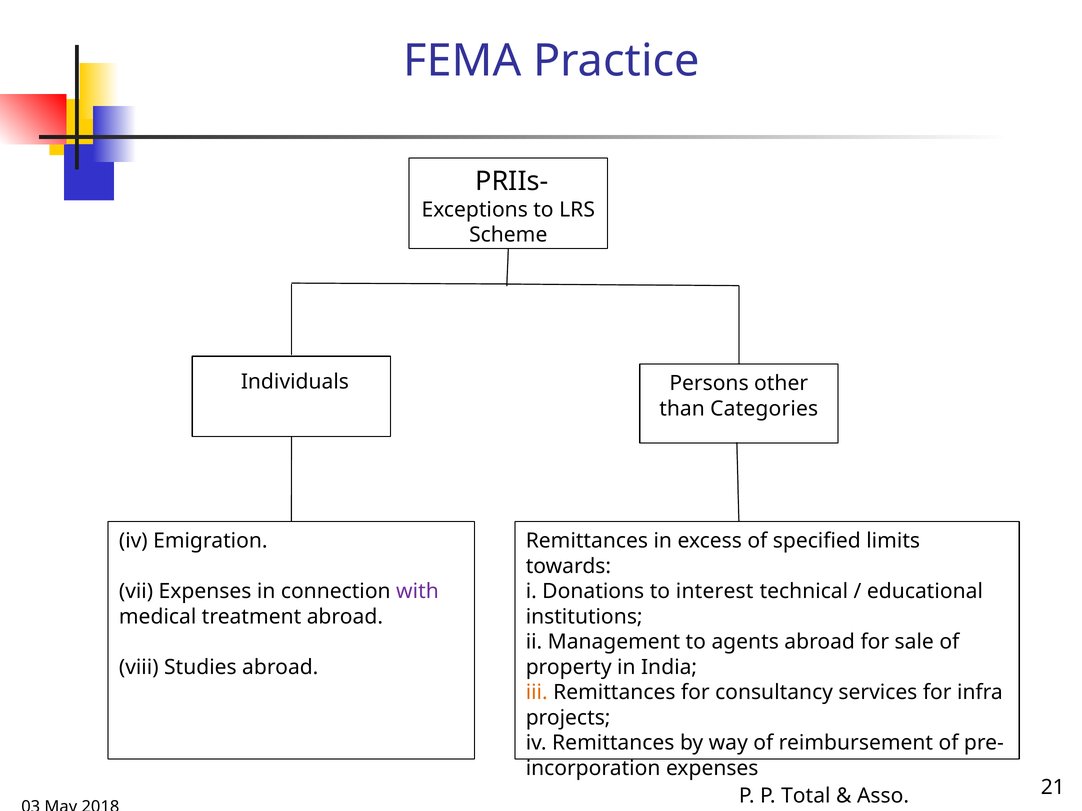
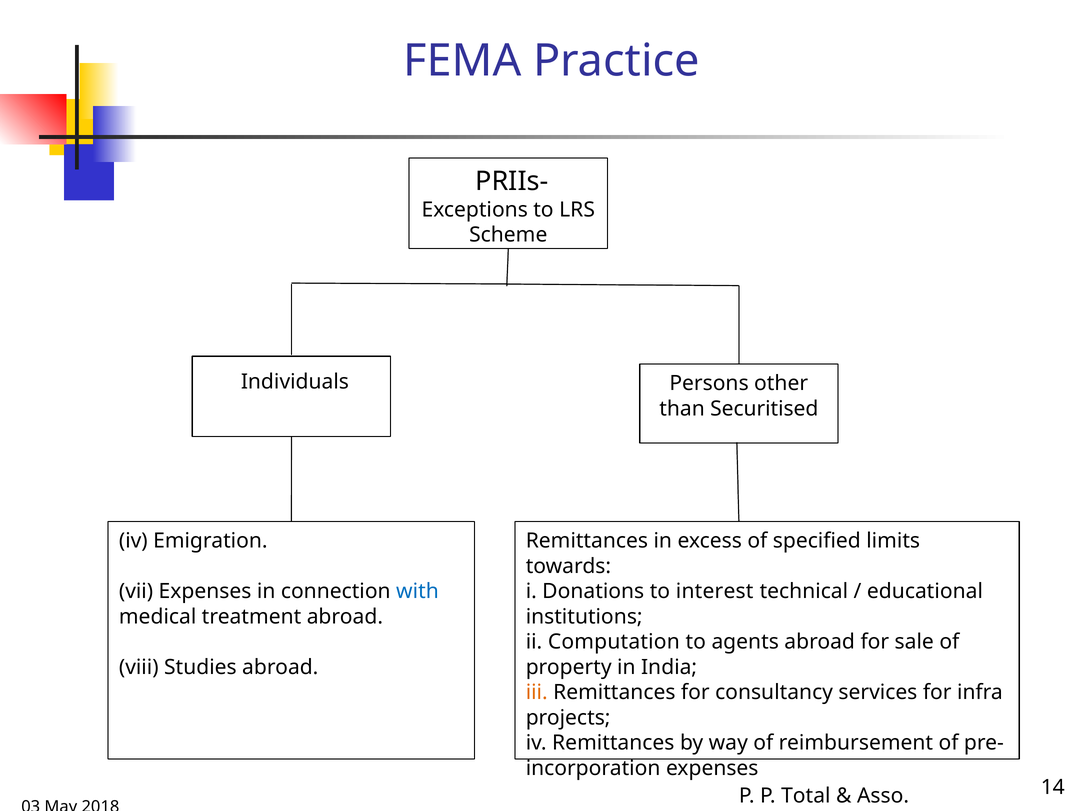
Categories: Categories -> Securitised
with colour: purple -> blue
Management: Management -> Computation
21: 21 -> 14
